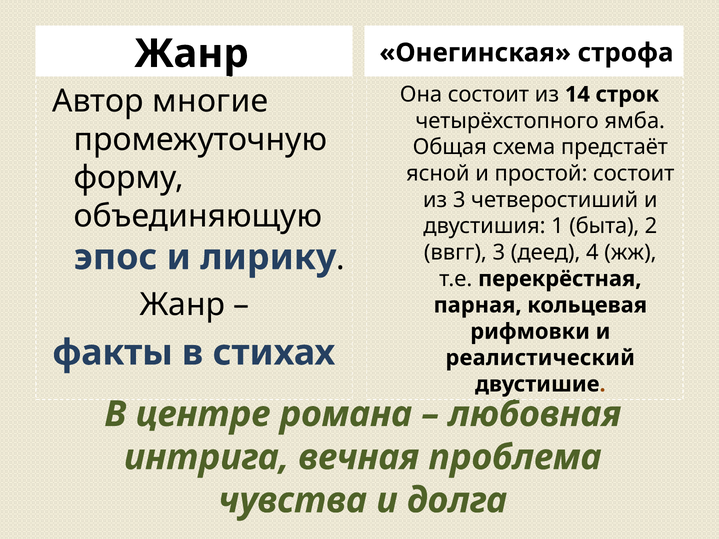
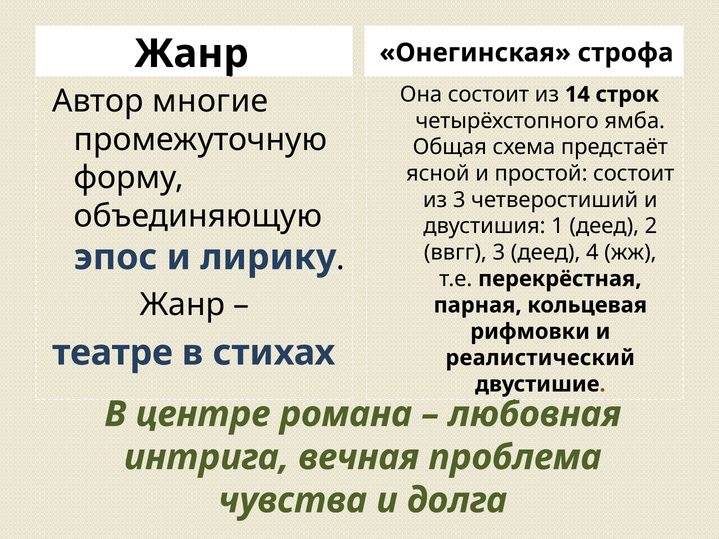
1 быта: быта -> деед
факты: факты -> театре
